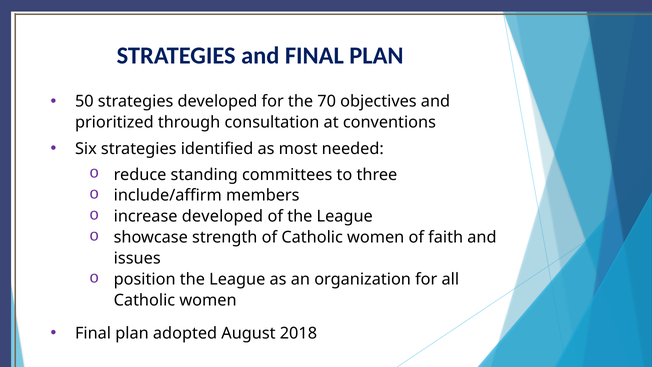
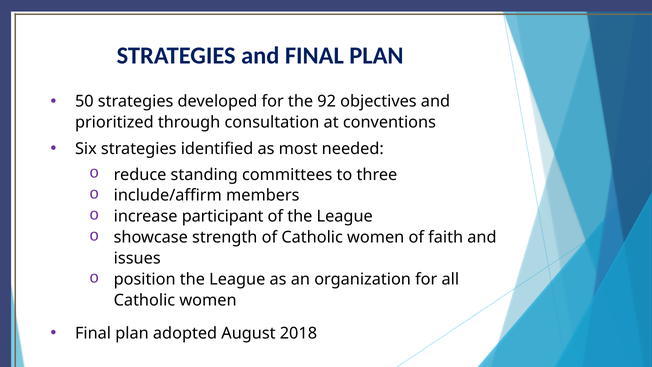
70: 70 -> 92
increase developed: developed -> participant
